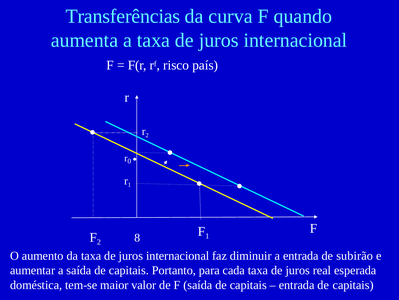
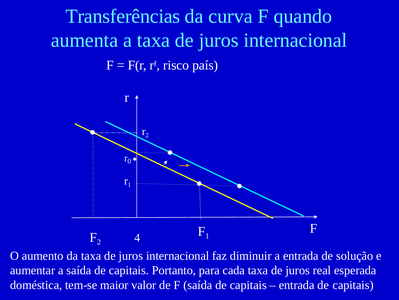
8: 8 -> 4
subirão: subirão -> solução
